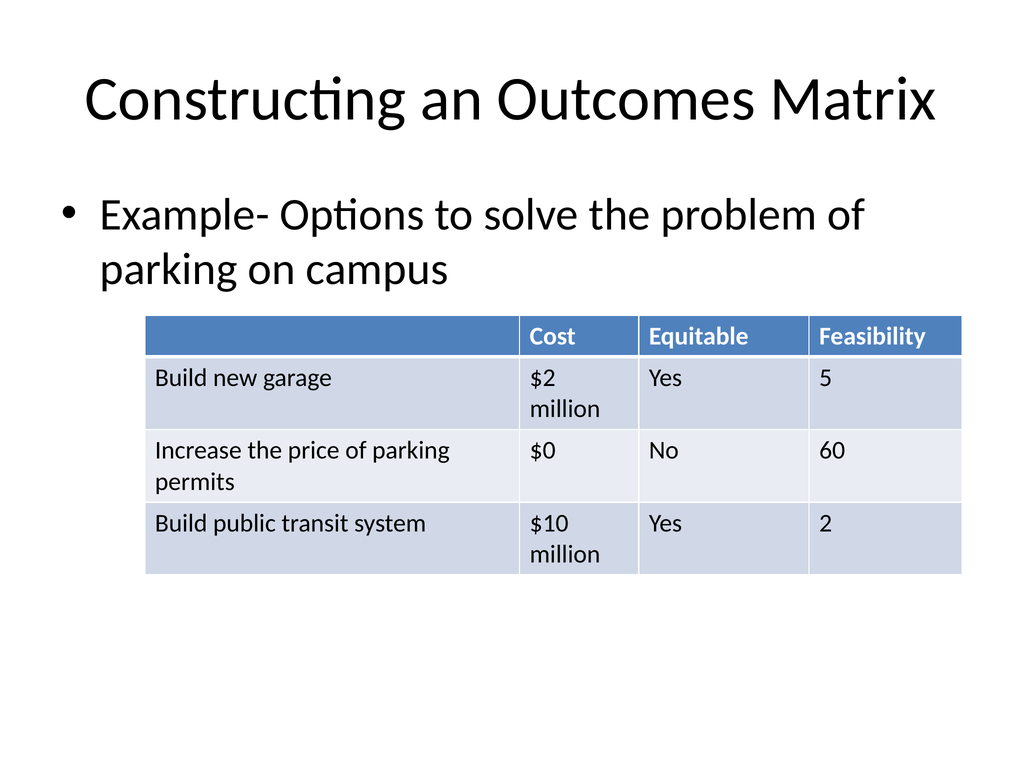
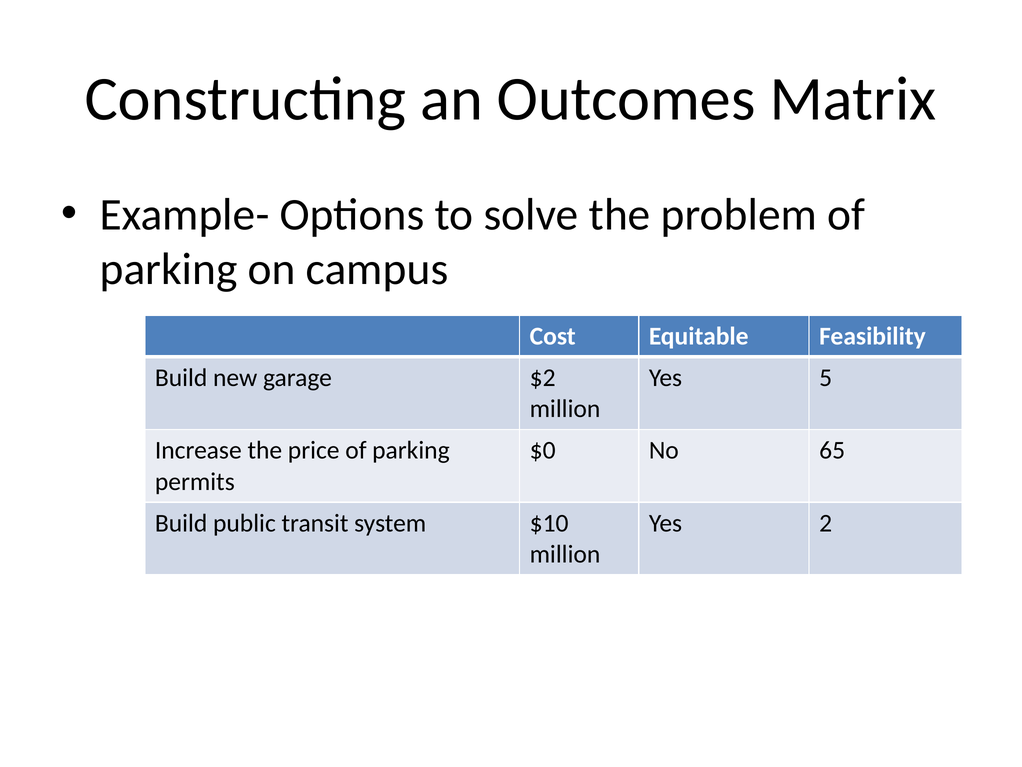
60: 60 -> 65
